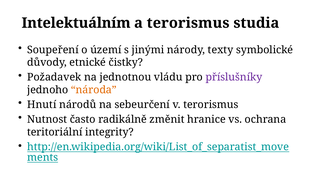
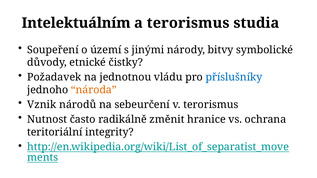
texty: texty -> bitvy
příslušníky colour: purple -> blue
Hnutí: Hnutí -> Vznik
